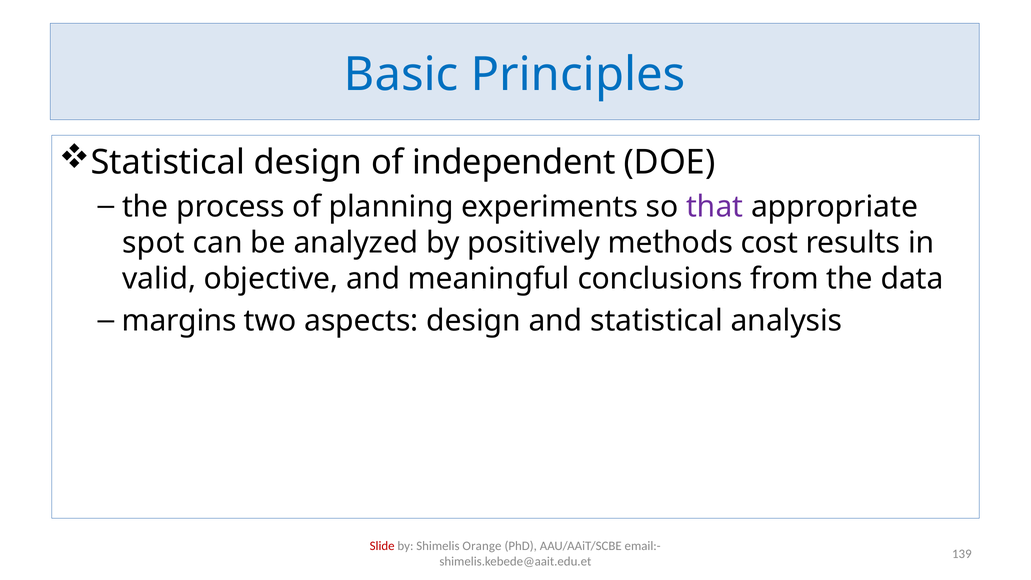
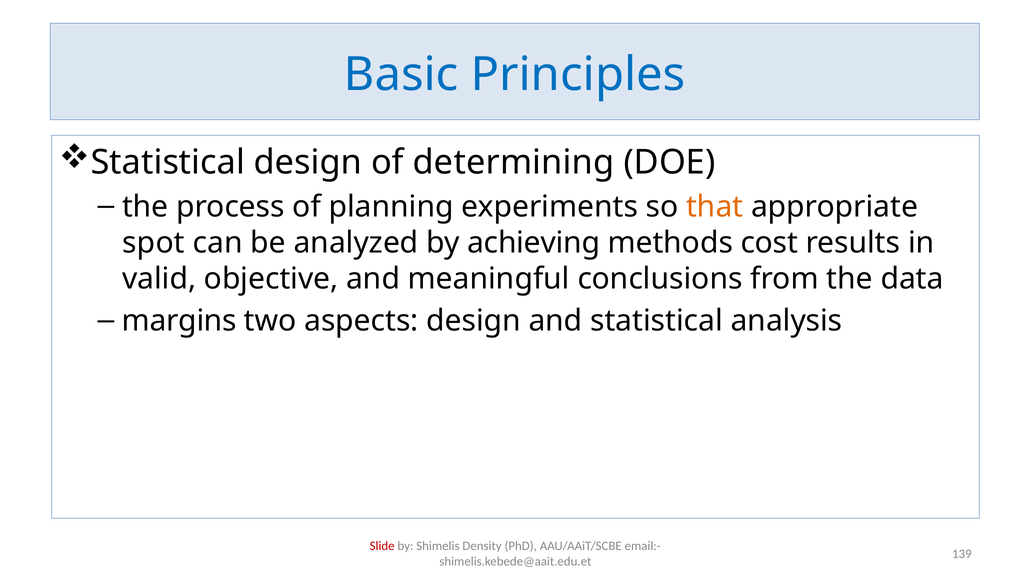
independent: independent -> determining
that colour: purple -> orange
positively: positively -> achieving
Orange: Orange -> Density
